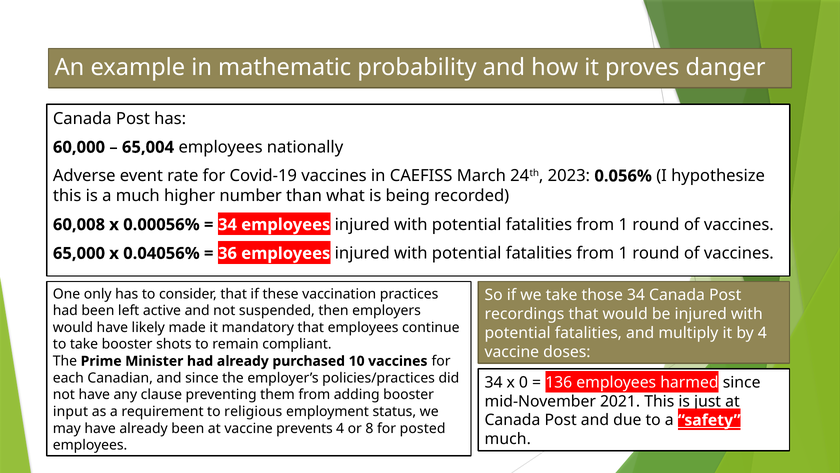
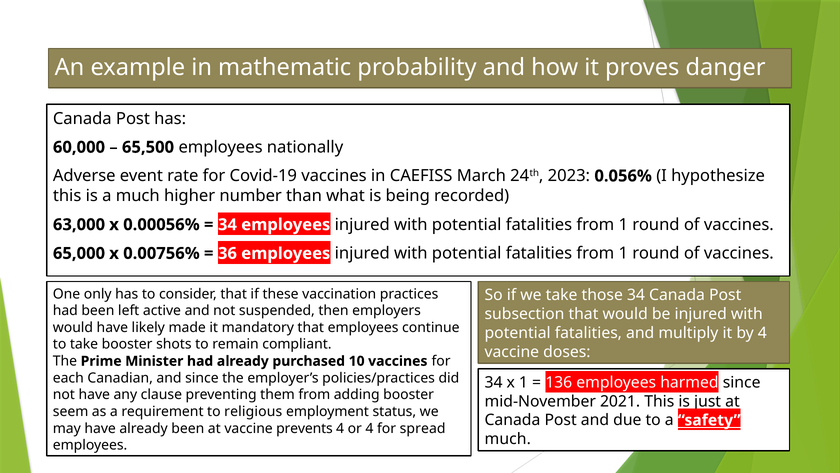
65,004: 65,004 -> 65,500
60,008: 60,008 -> 63,000
0.04056%: 0.04056% -> 0.00756%
recordings: recordings -> subsection
x 0: 0 -> 1
input: input -> seem
or 8: 8 -> 4
posted: posted -> spread
